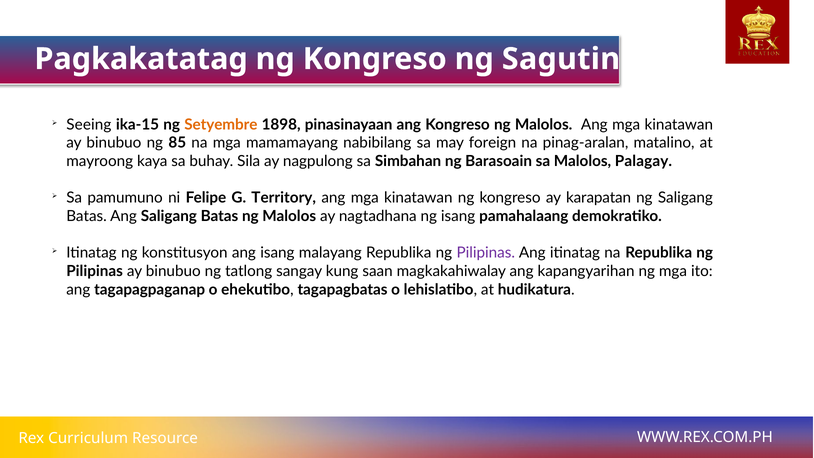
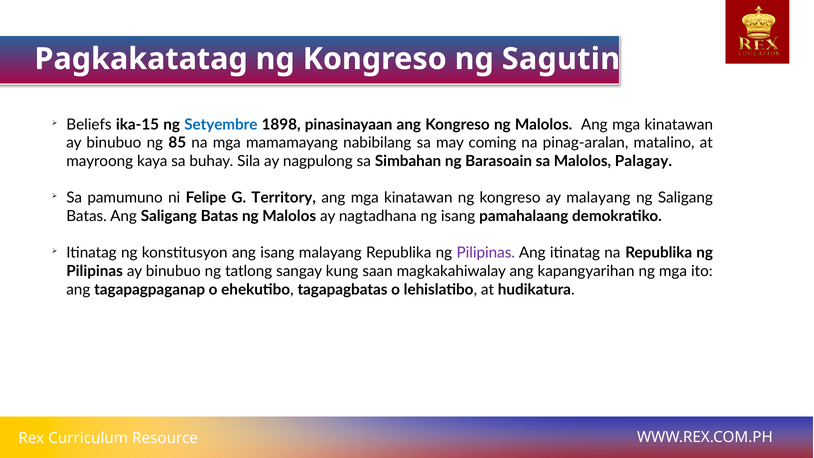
Seeing: Seeing -> Beliefs
Setyembre colour: orange -> blue
foreign: foreign -> coming
ay karapatan: karapatan -> malayang
